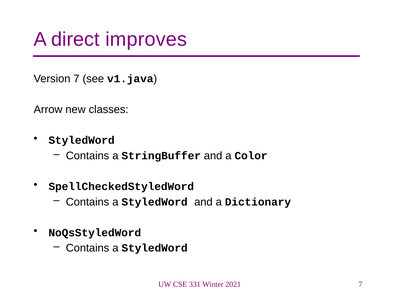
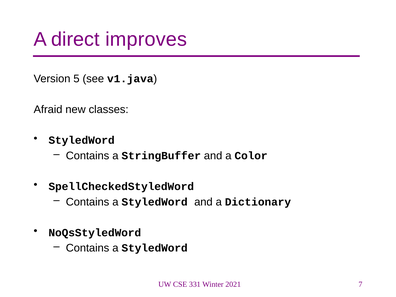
Version 7: 7 -> 5
Arrow: Arrow -> Afraid
